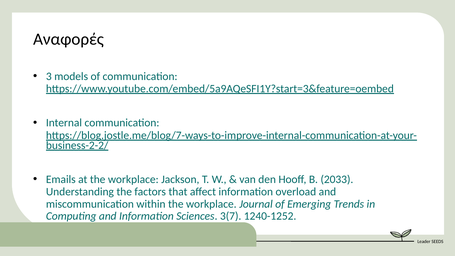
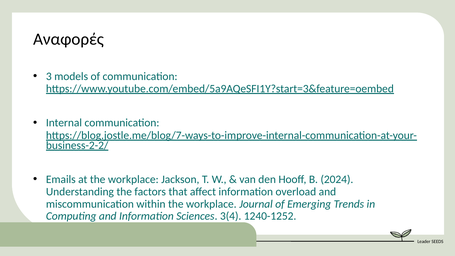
2033: 2033 -> 2024
3(7: 3(7 -> 3(4
